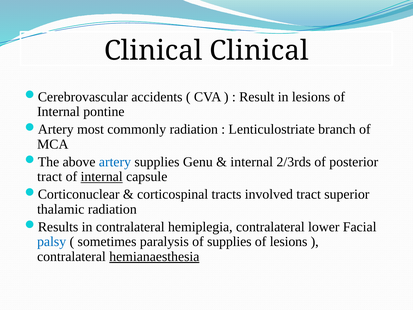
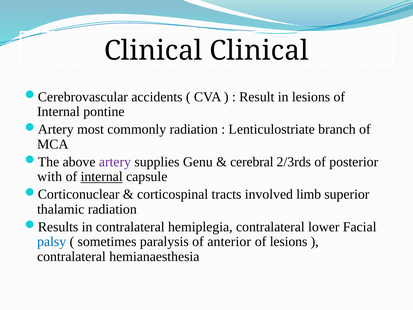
artery colour: blue -> purple
internal at (252, 162): internal -> cerebral
tract at (50, 177): tract -> with
involved tract: tract -> limb
of supplies: supplies -> anterior
hemianaesthesia underline: present -> none
